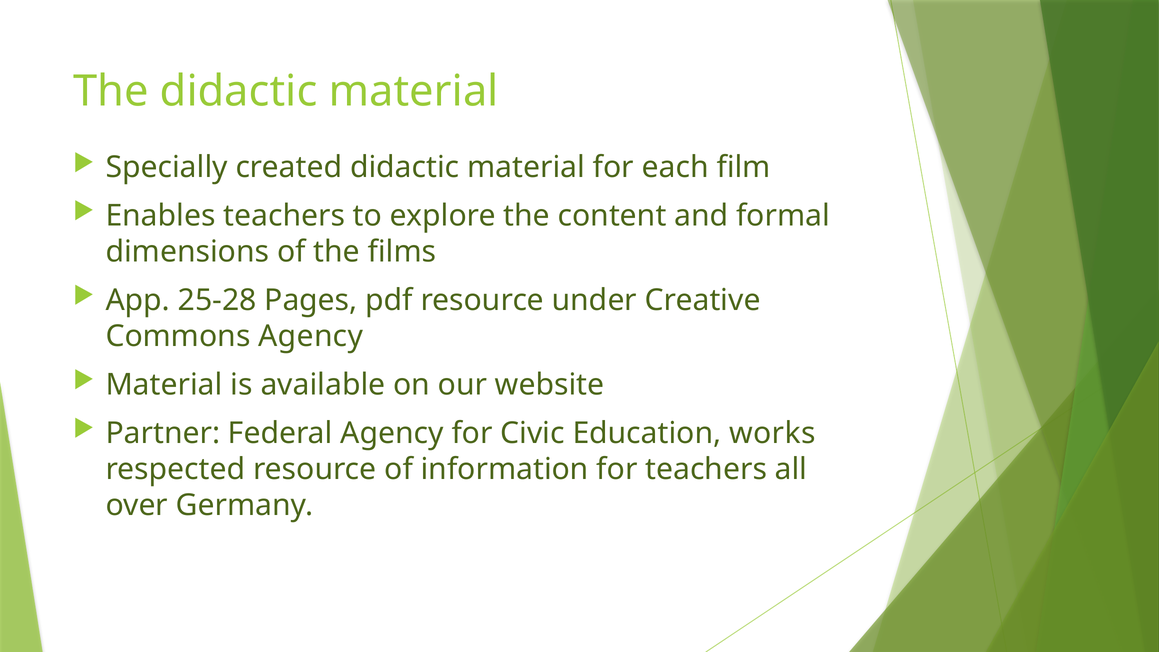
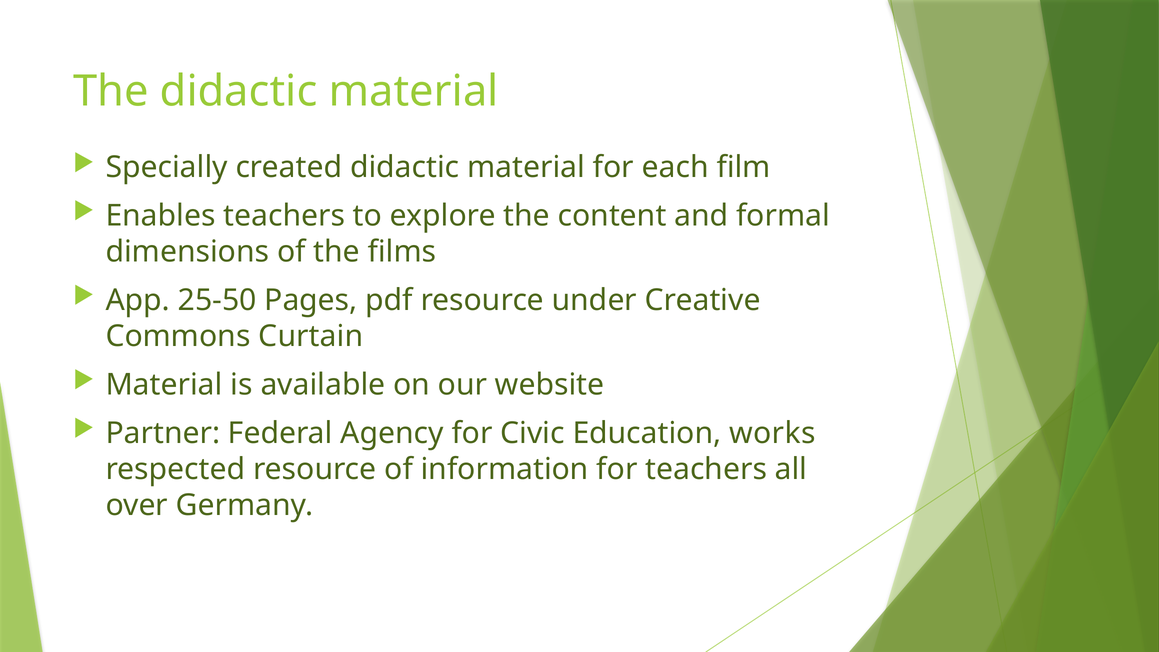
25-28: 25-28 -> 25-50
Commons Agency: Agency -> Curtain
